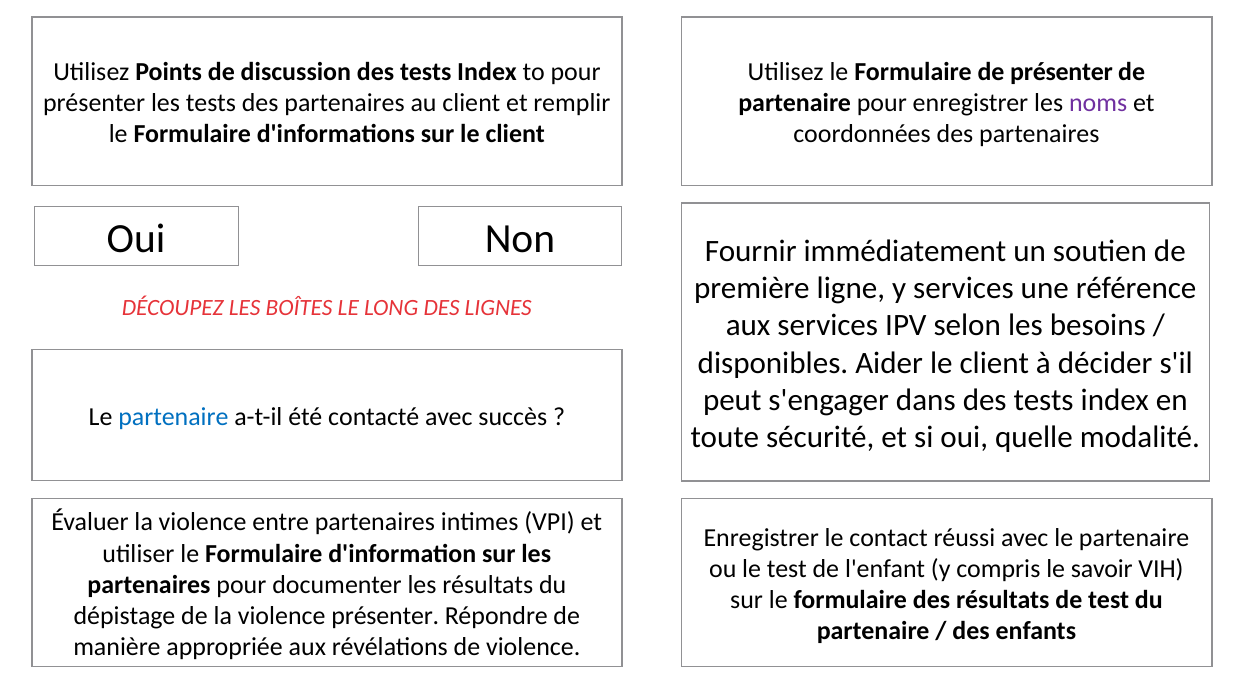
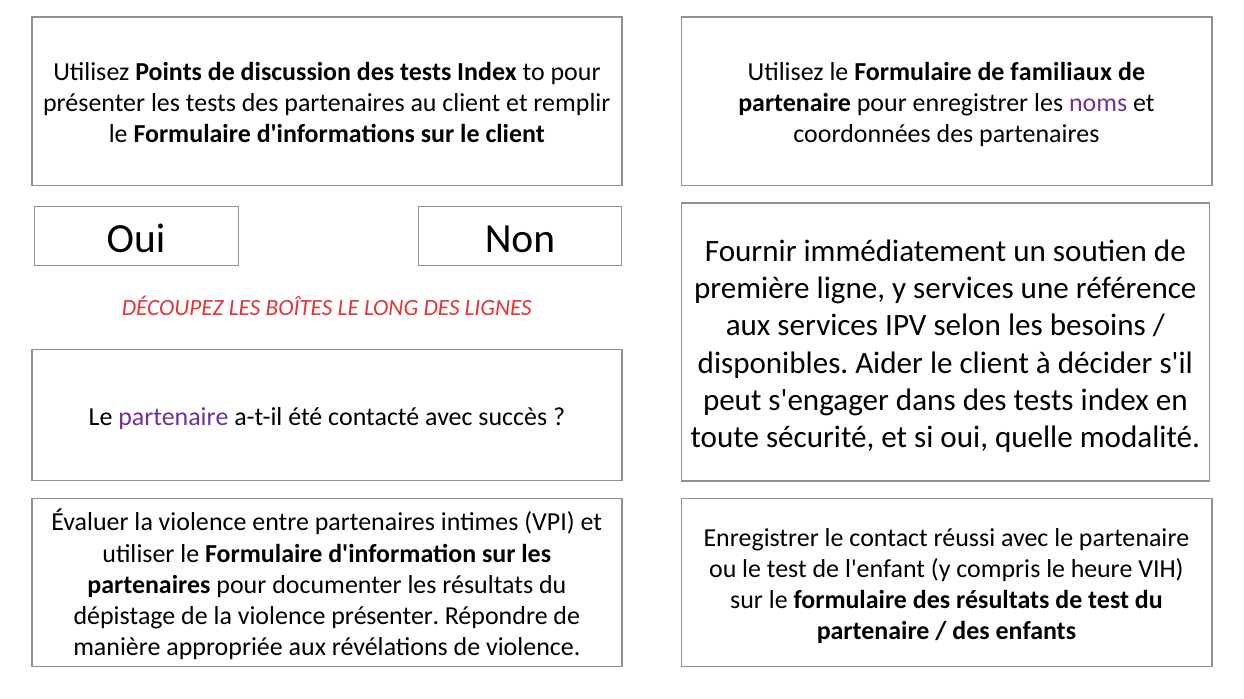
de présenter: présenter -> familiaux
partenaire at (173, 417) colour: blue -> purple
savoir: savoir -> heure
